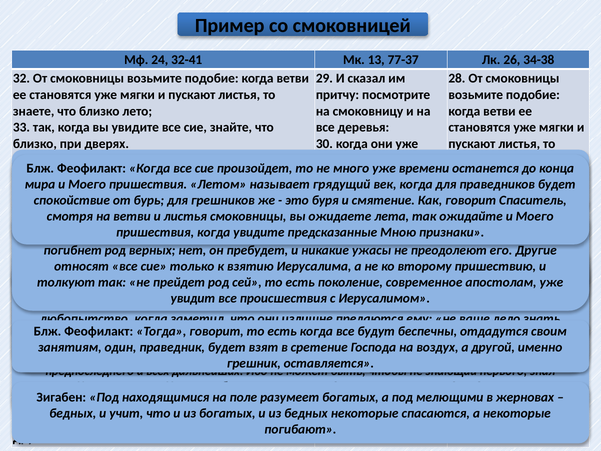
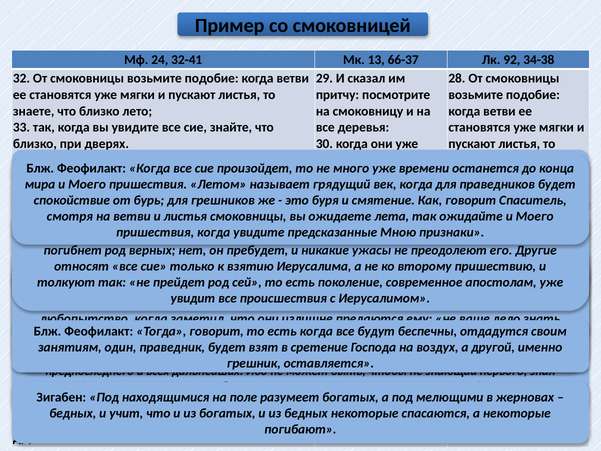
77-37: 77-37 -> 66-37
26: 26 -> 92
